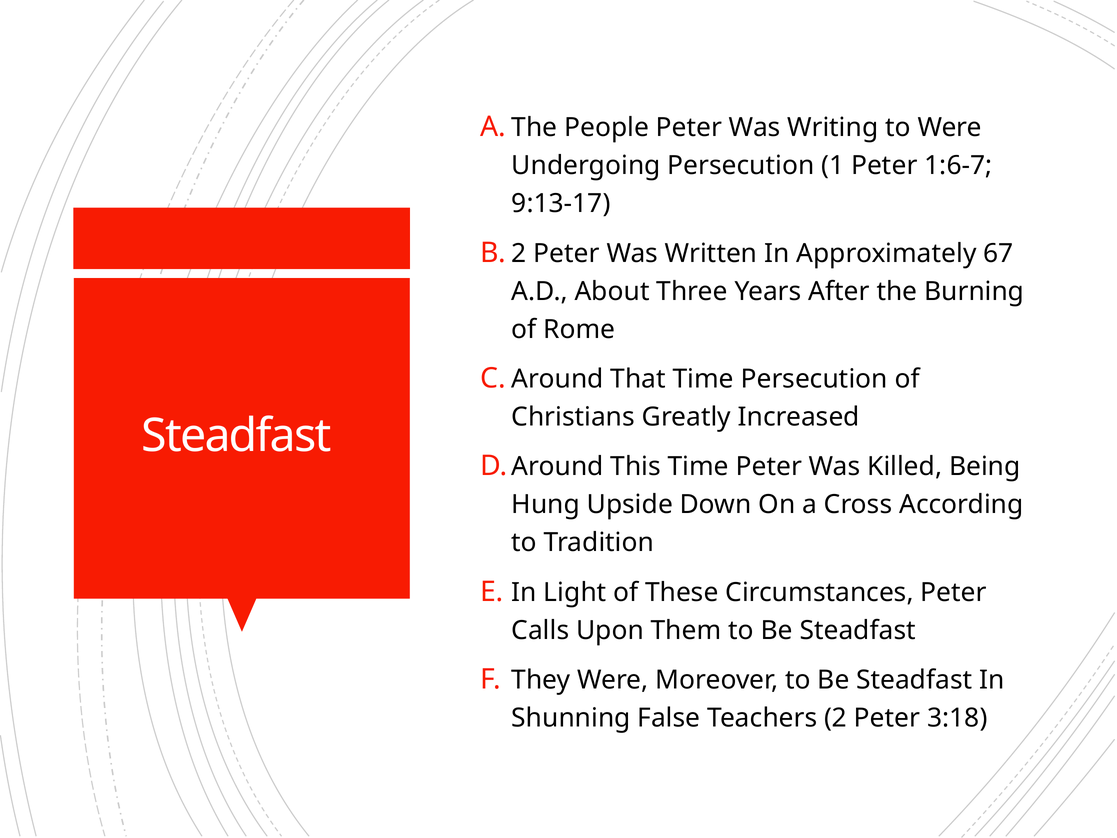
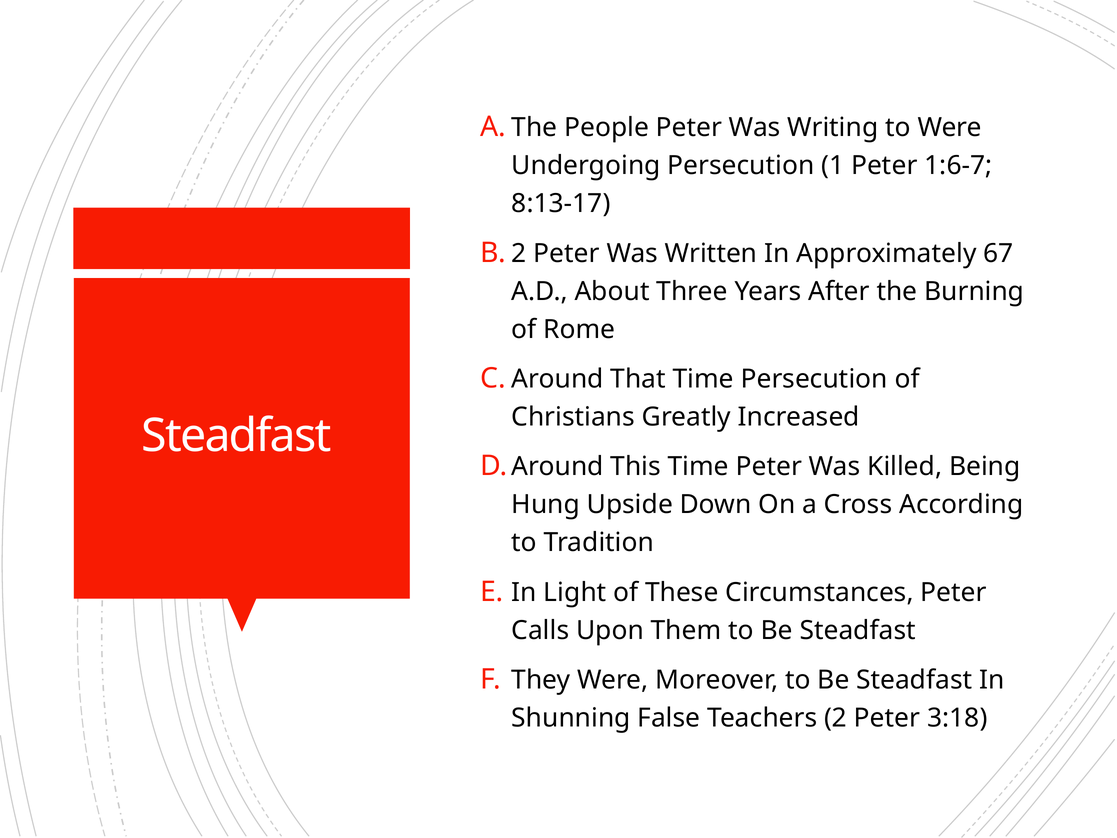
9:13-17: 9:13-17 -> 8:13-17
